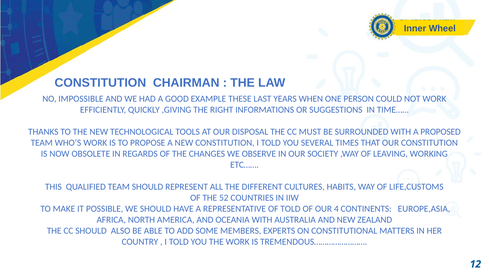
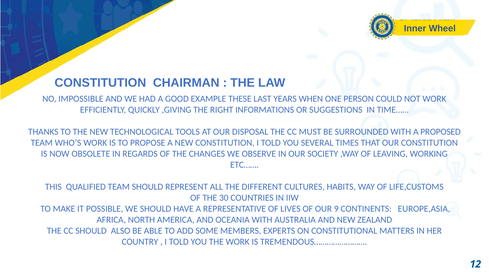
52: 52 -> 30
OF TOLD: TOLD -> LIVES
4: 4 -> 9
